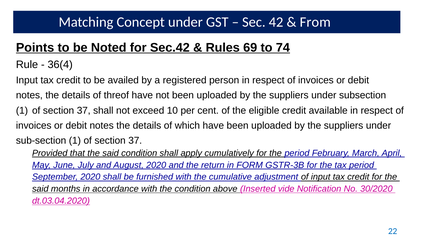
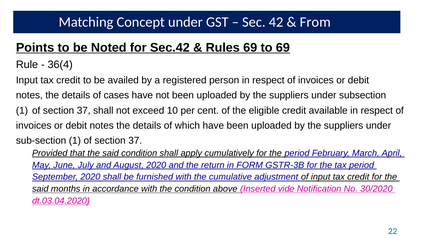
to 74: 74 -> 69
threof: threof -> cases
